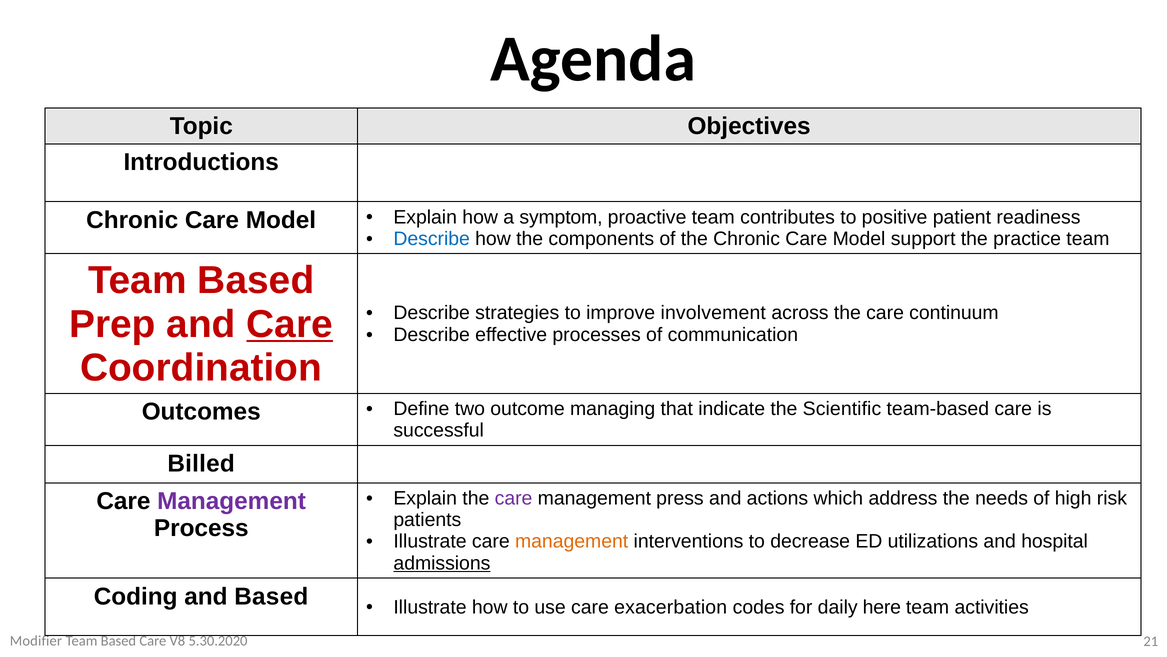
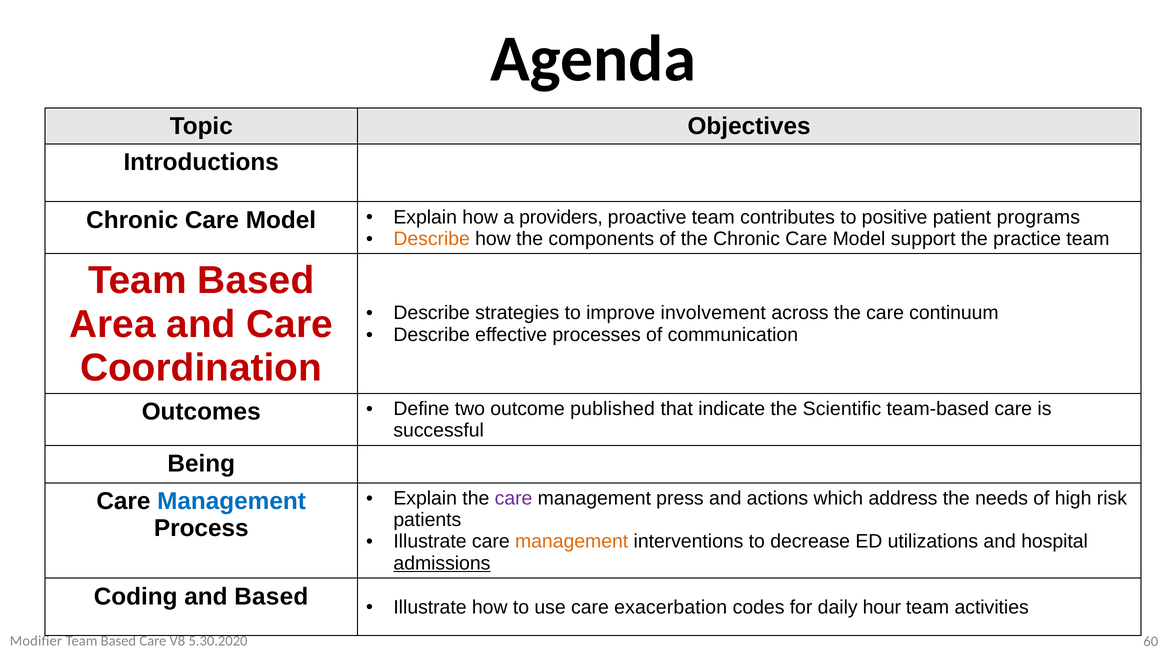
symptom: symptom -> providers
readiness: readiness -> programs
Describe at (432, 239) colour: blue -> orange
Prep: Prep -> Area
Care at (290, 324) underline: present -> none
managing: managing -> published
Billed: Billed -> Being
Management at (232, 501) colour: purple -> blue
here: here -> hour
21: 21 -> 60
